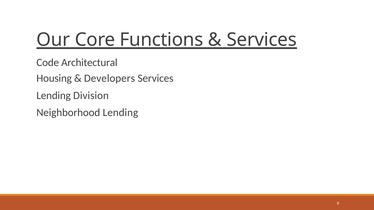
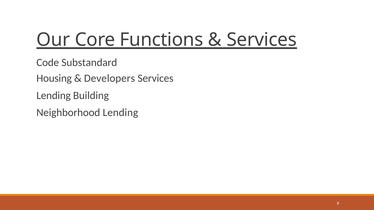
Architectural: Architectural -> Substandard
Division: Division -> Building
